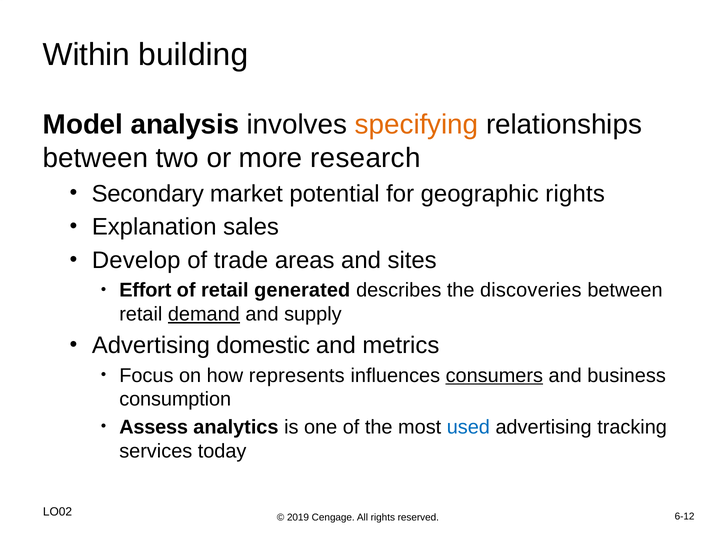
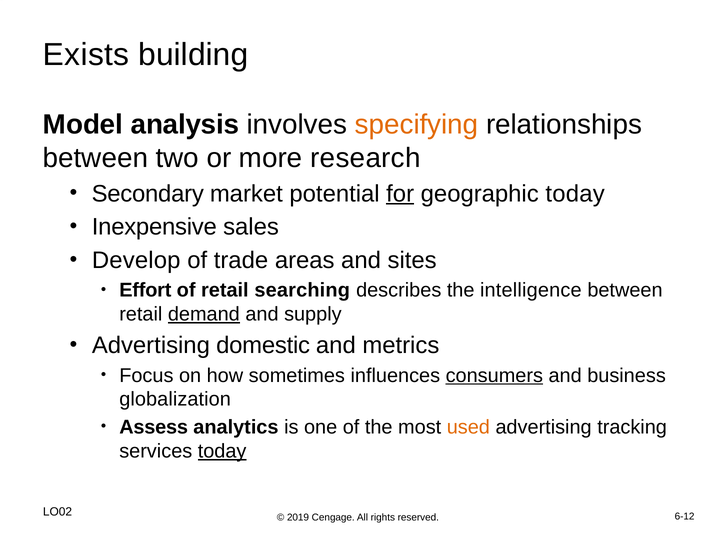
Within: Within -> Exists
for underline: none -> present
geographic rights: rights -> today
Explanation: Explanation -> Inexpensive
generated: generated -> searching
discoveries: discoveries -> intelligence
represents: represents -> sometimes
consumption: consumption -> globalization
used colour: blue -> orange
today at (222, 451) underline: none -> present
